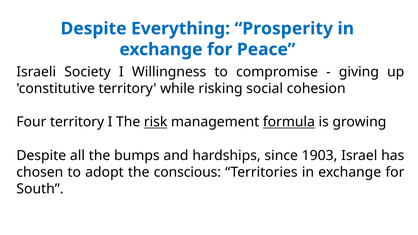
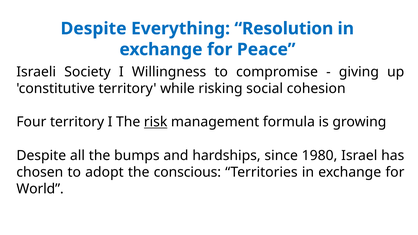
Prosperity: Prosperity -> Resolution
formula underline: present -> none
1903: 1903 -> 1980
South: South -> World
